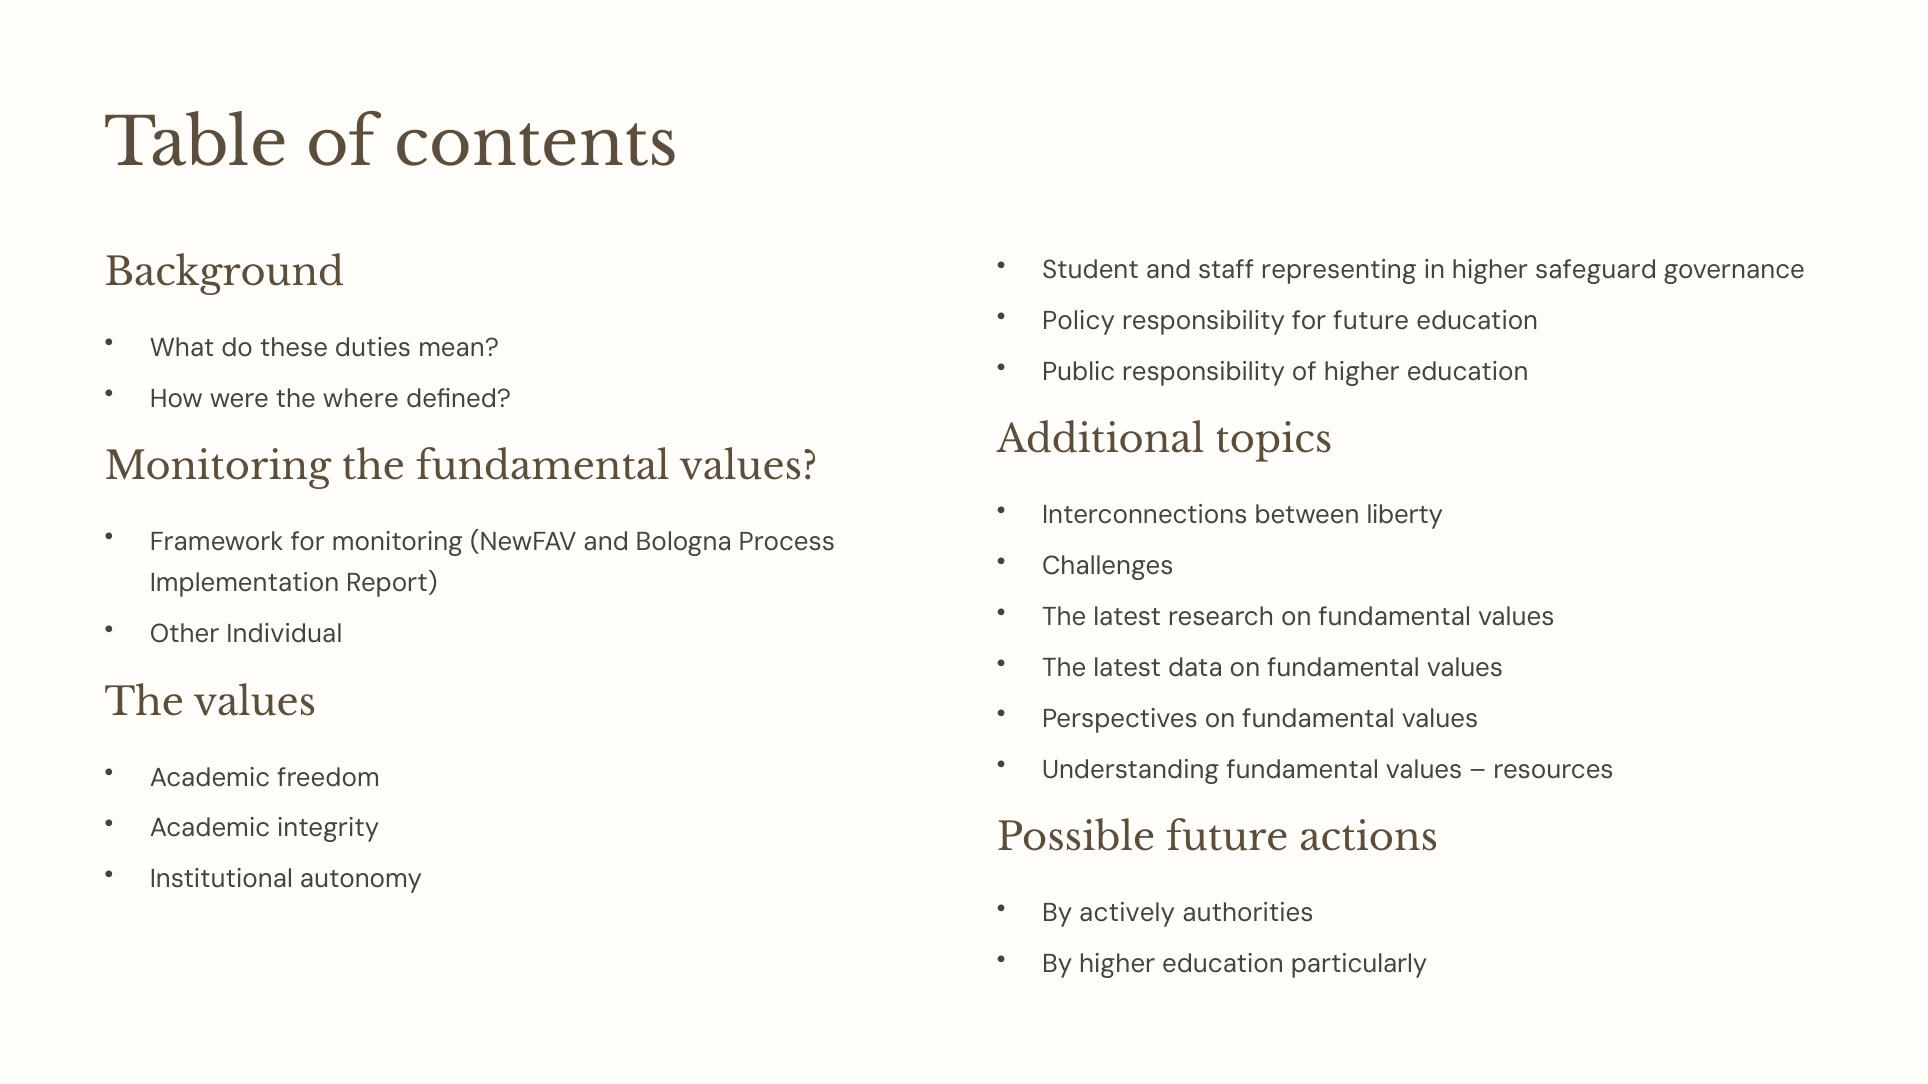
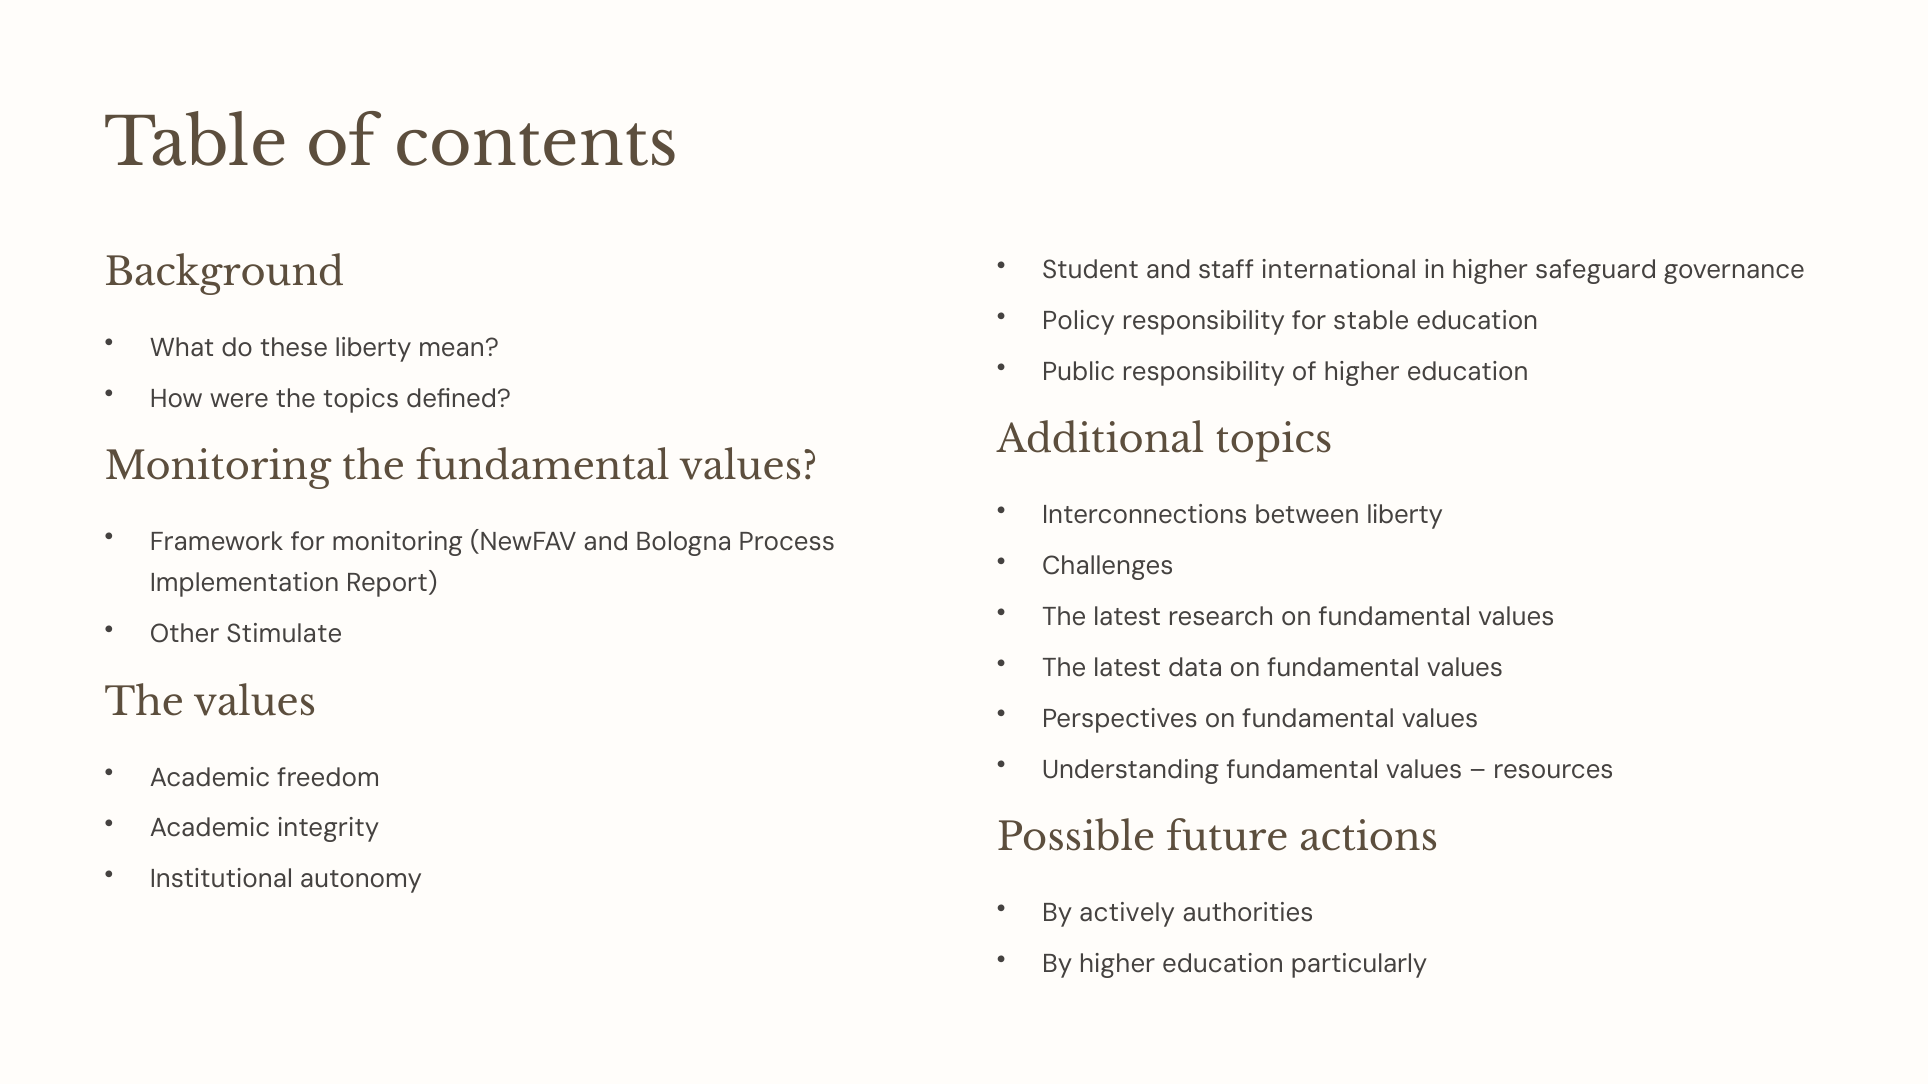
representing: representing -> international
for future: future -> stable
these duties: duties -> liberty
the where: where -> topics
Individual: Individual -> Stimulate
